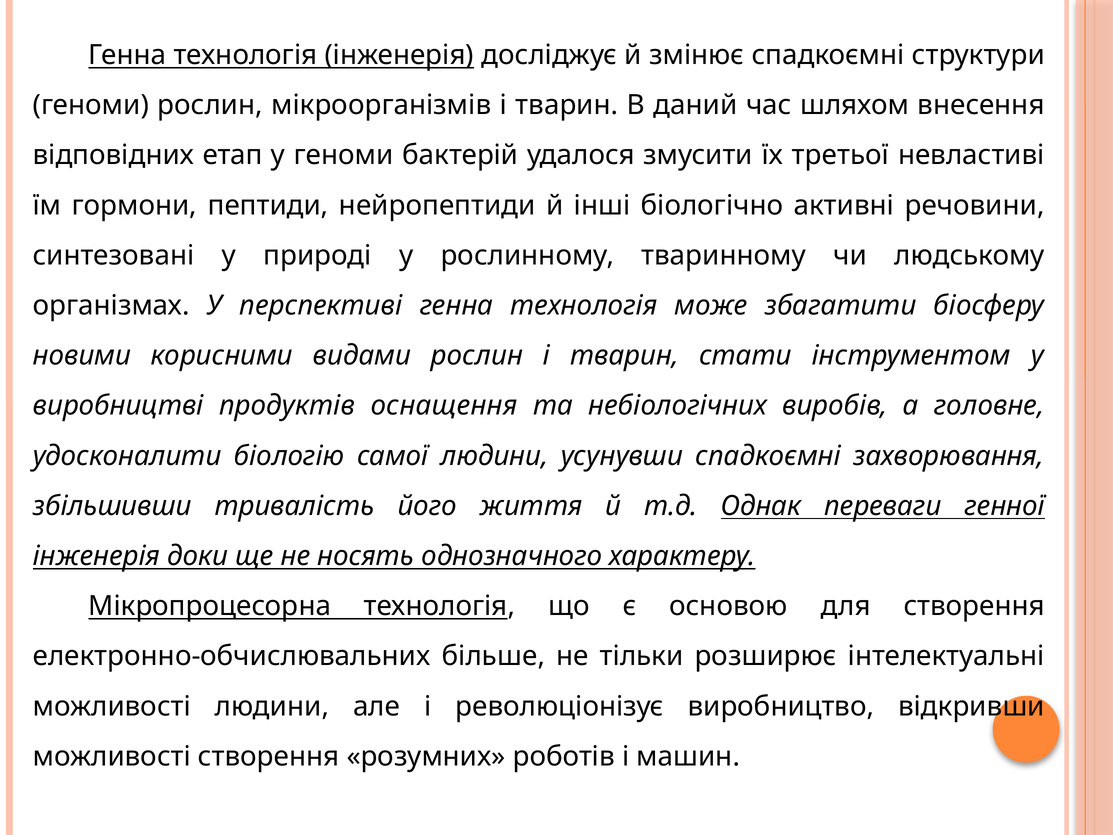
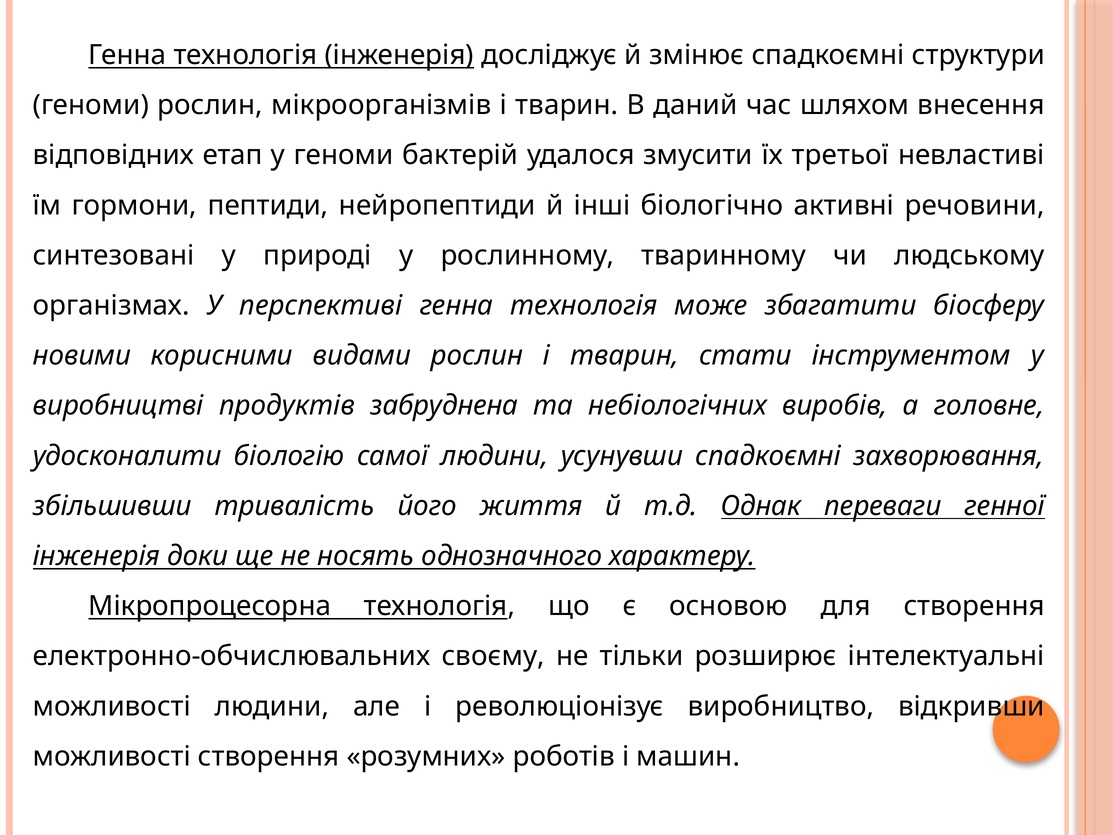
оснащення: оснащення -> забруднена
більше: більше -> своєму
